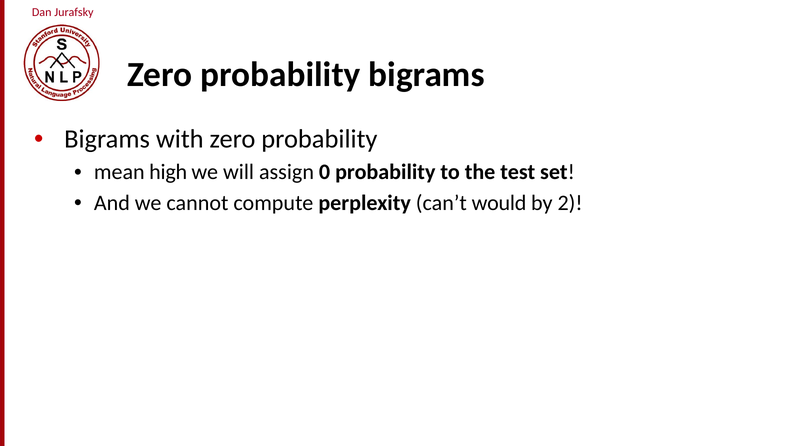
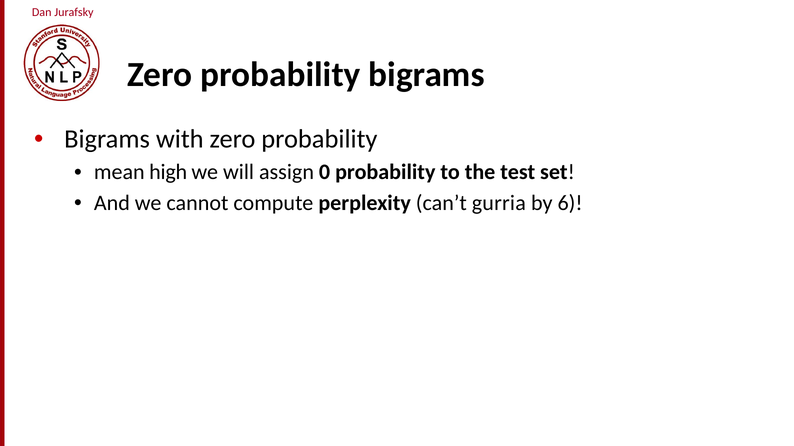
would: would -> gurria
2: 2 -> 6
